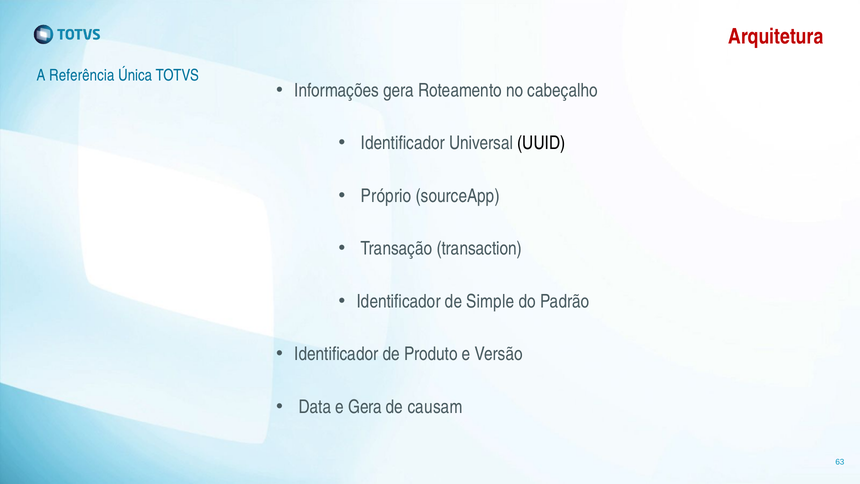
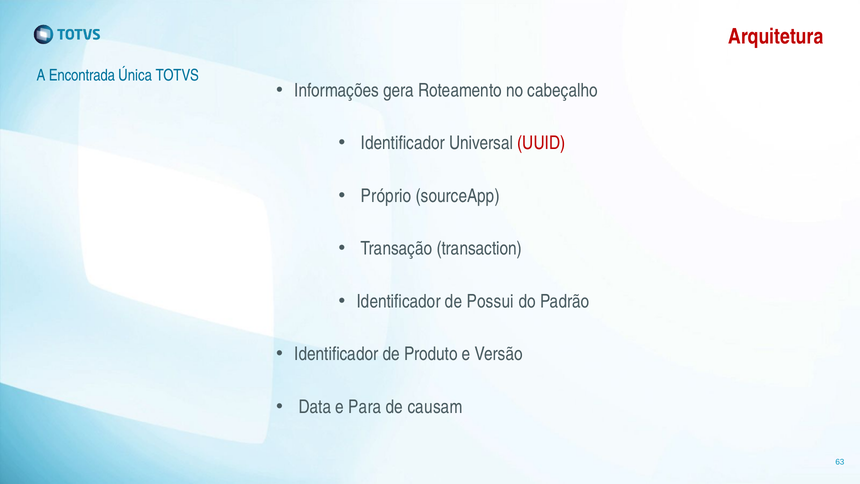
Referência: Referência -> Encontrada
UUID colour: black -> red
Simple: Simple -> Possui
e Gera: Gera -> Para
